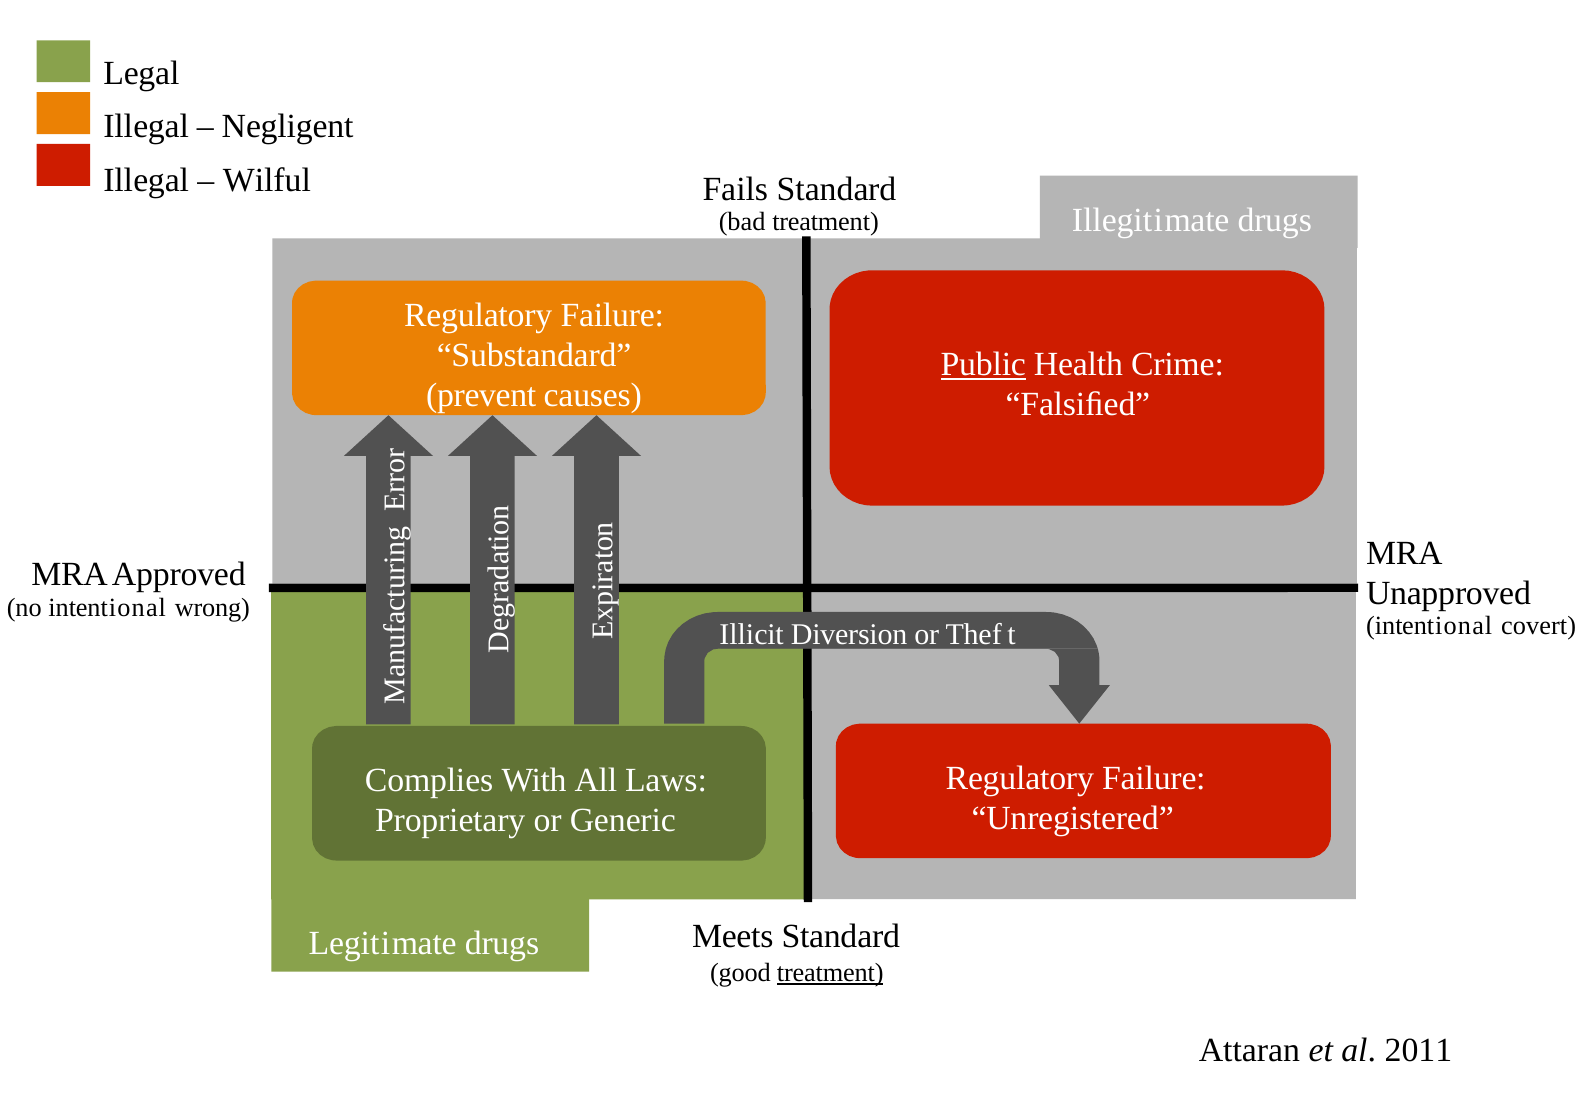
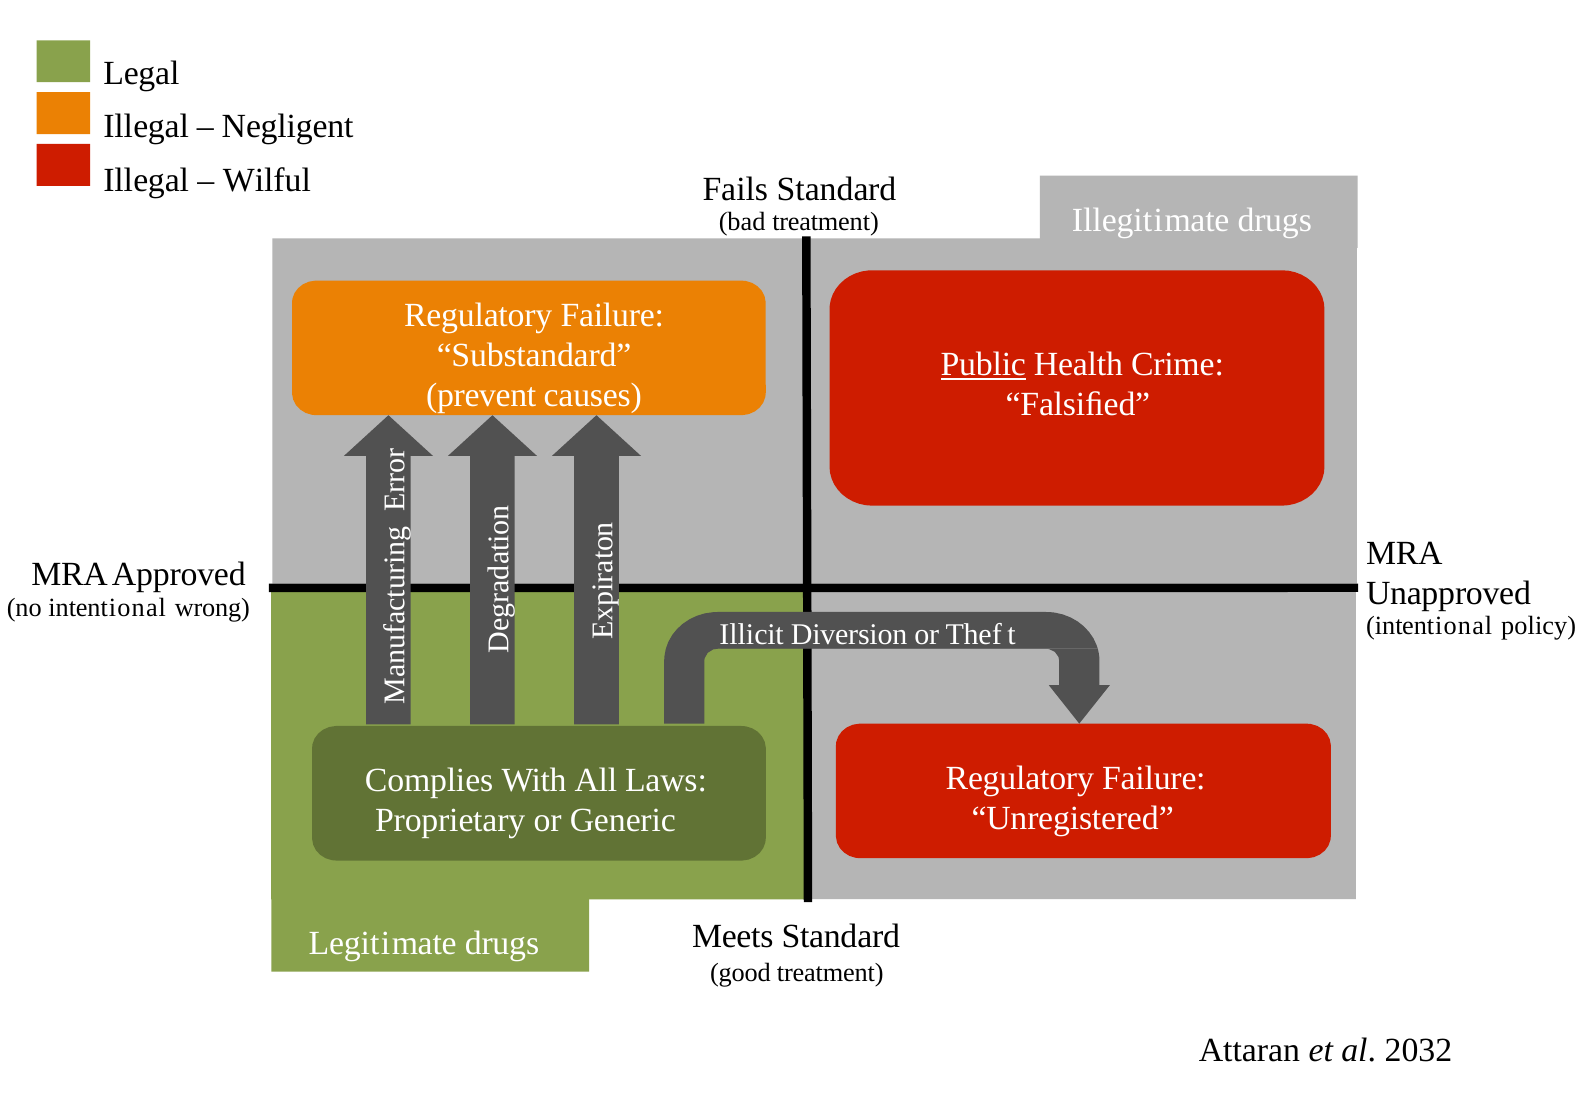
covert: covert -> policy
treatment at (830, 973) underline: present -> none
2011: 2011 -> 2032
